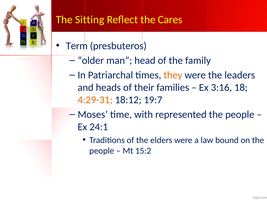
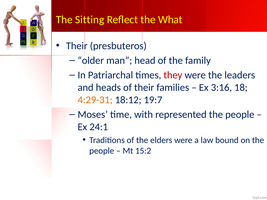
Cares: Cares -> What
Term at (77, 46): Term -> Their
they colour: orange -> red
